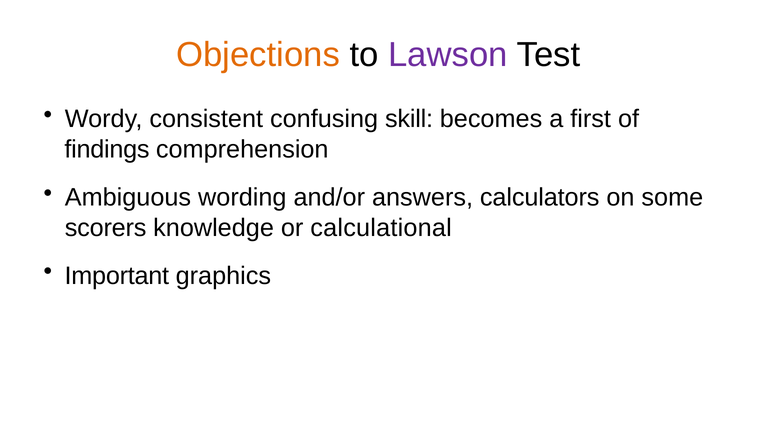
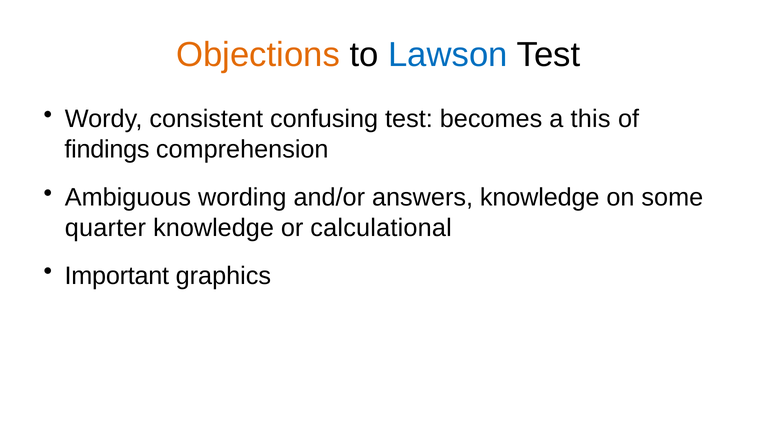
Lawson colour: purple -> blue
confusing skill: skill -> test
first: first -> this
answers calculators: calculators -> knowledge
scorers: scorers -> quarter
